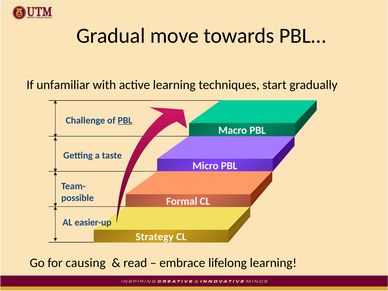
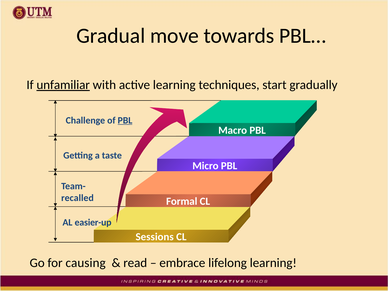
unfamiliar underline: none -> present
possible: possible -> recalled
Strategy: Strategy -> Sessions
